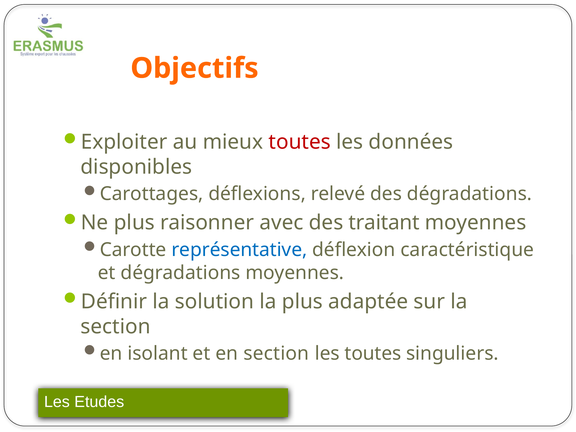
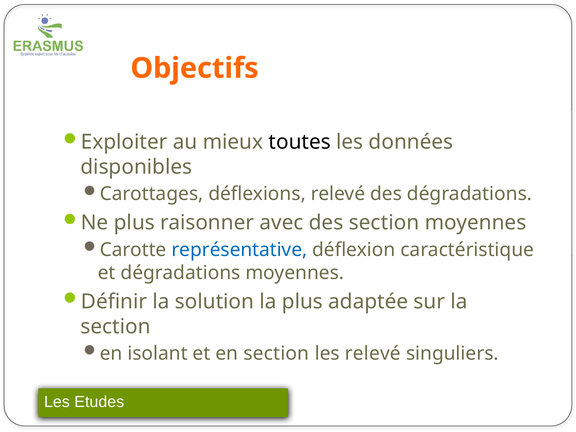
toutes at (300, 142) colour: red -> black
des traitant: traitant -> section
les toutes: toutes -> relevé
